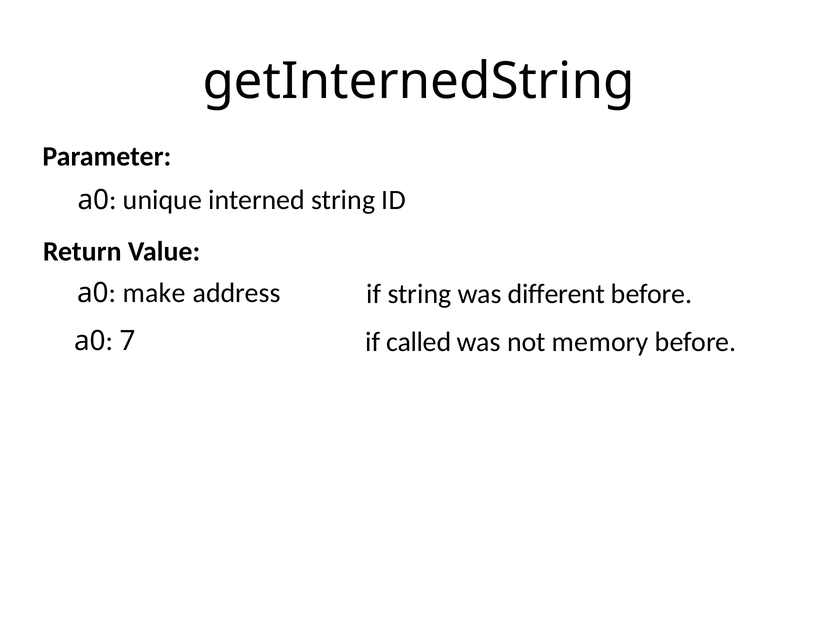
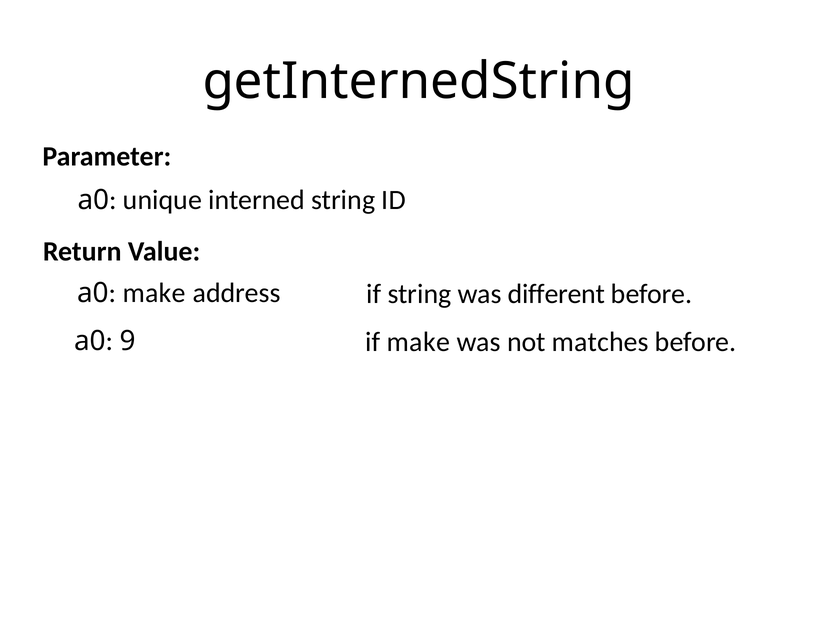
7: 7 -> 9
if called: called -> make
memory: memory -> matches
